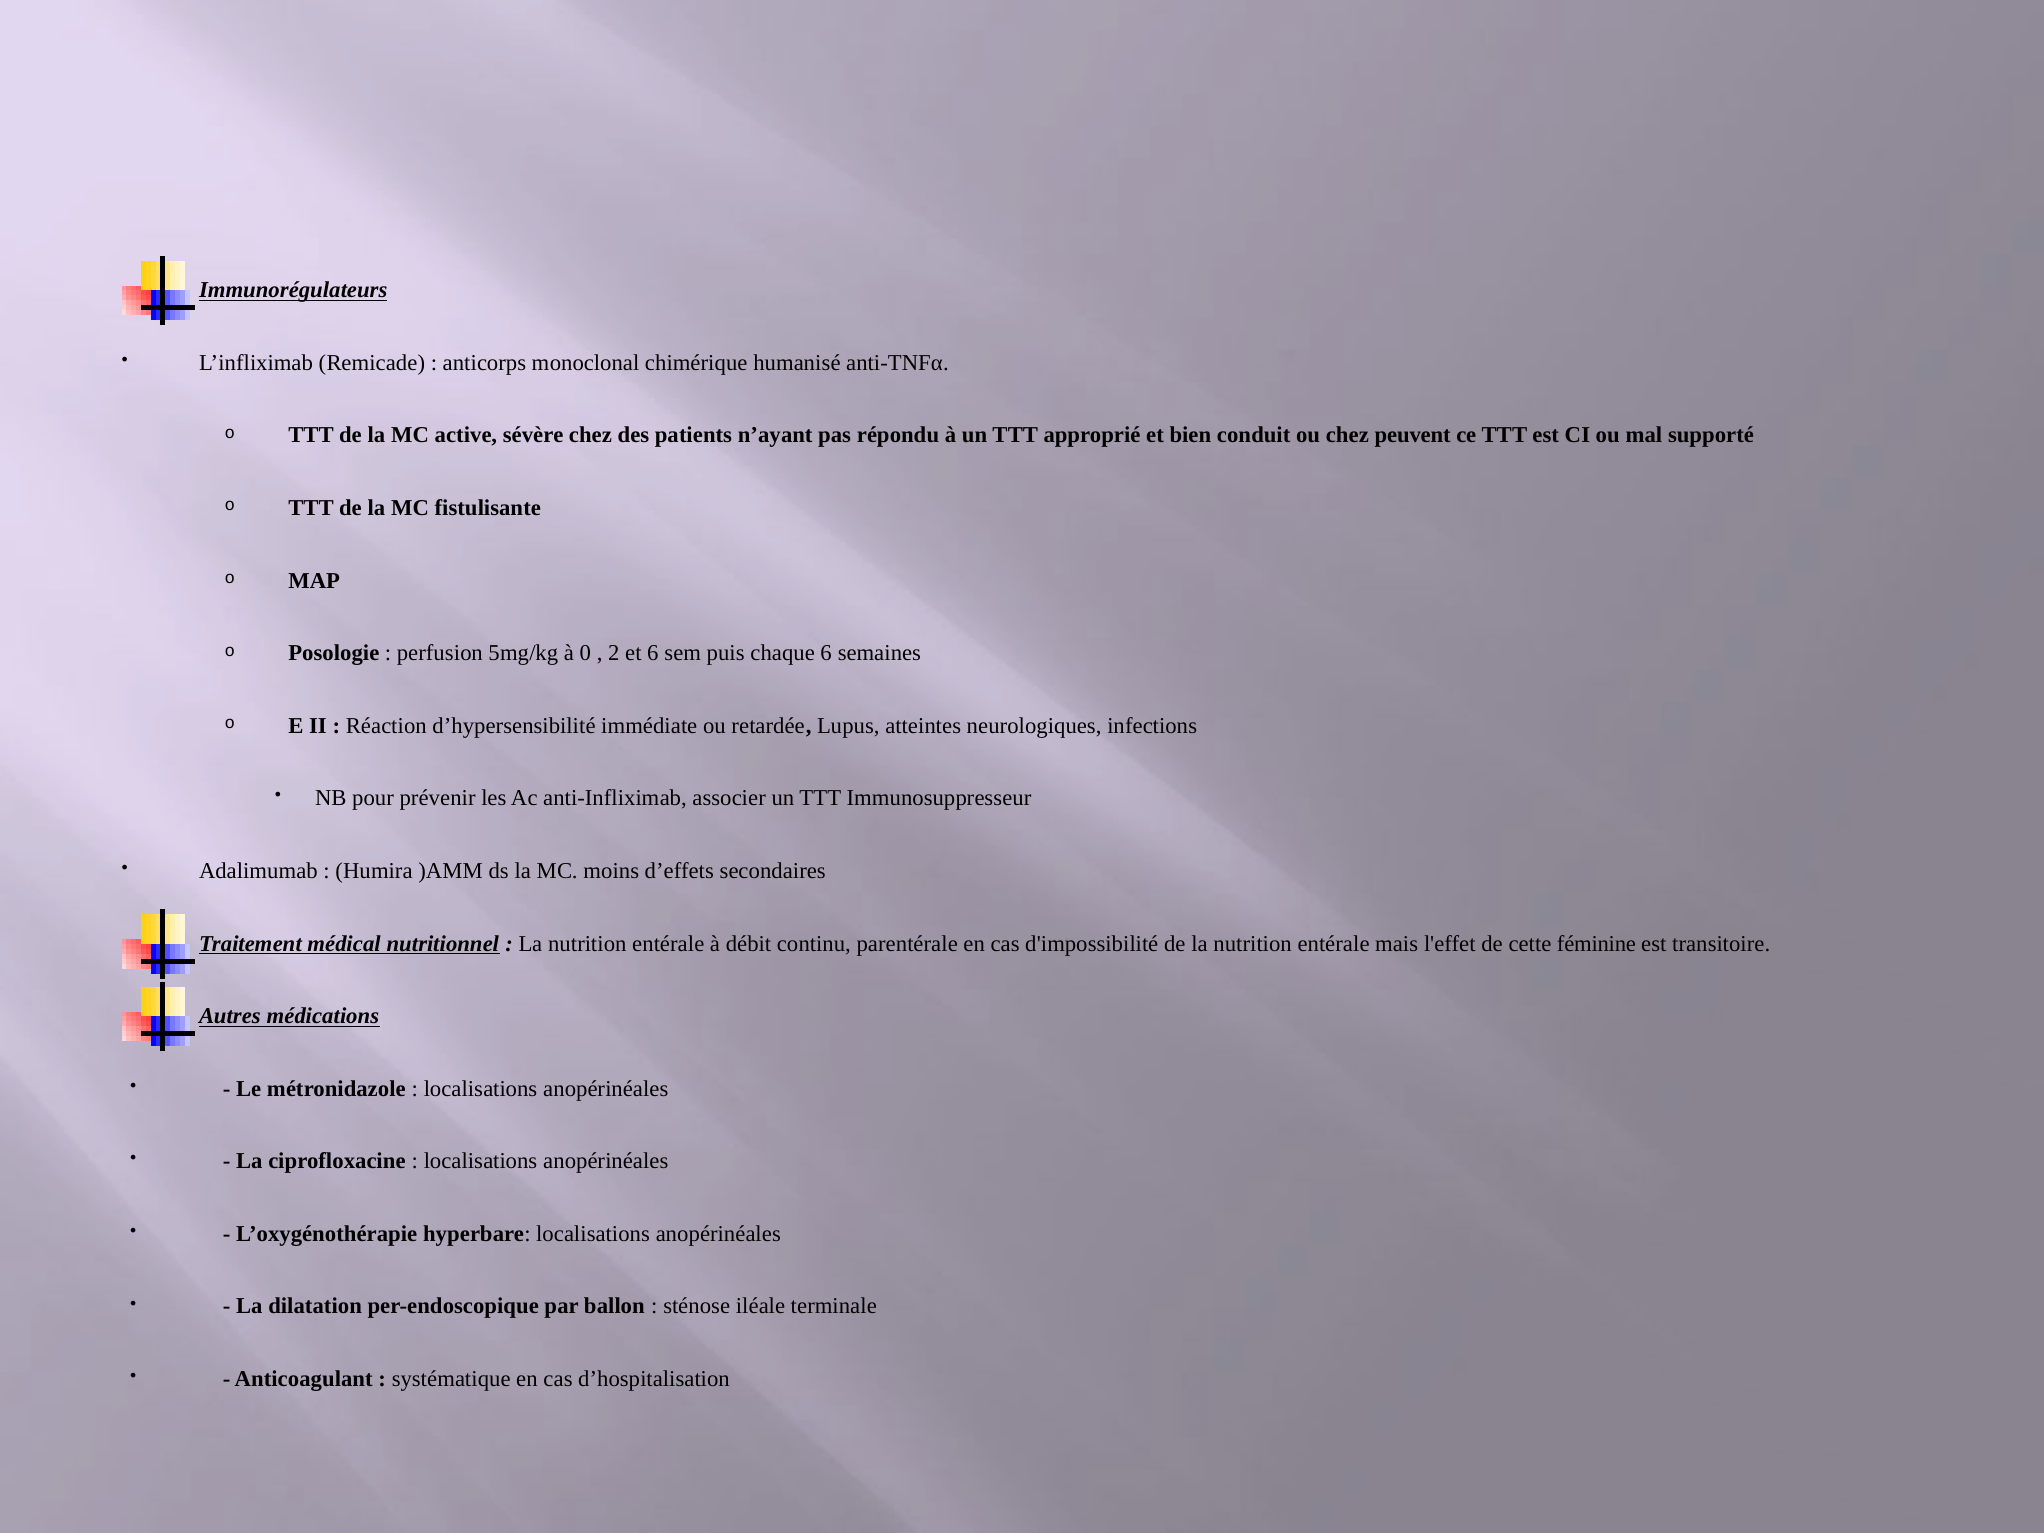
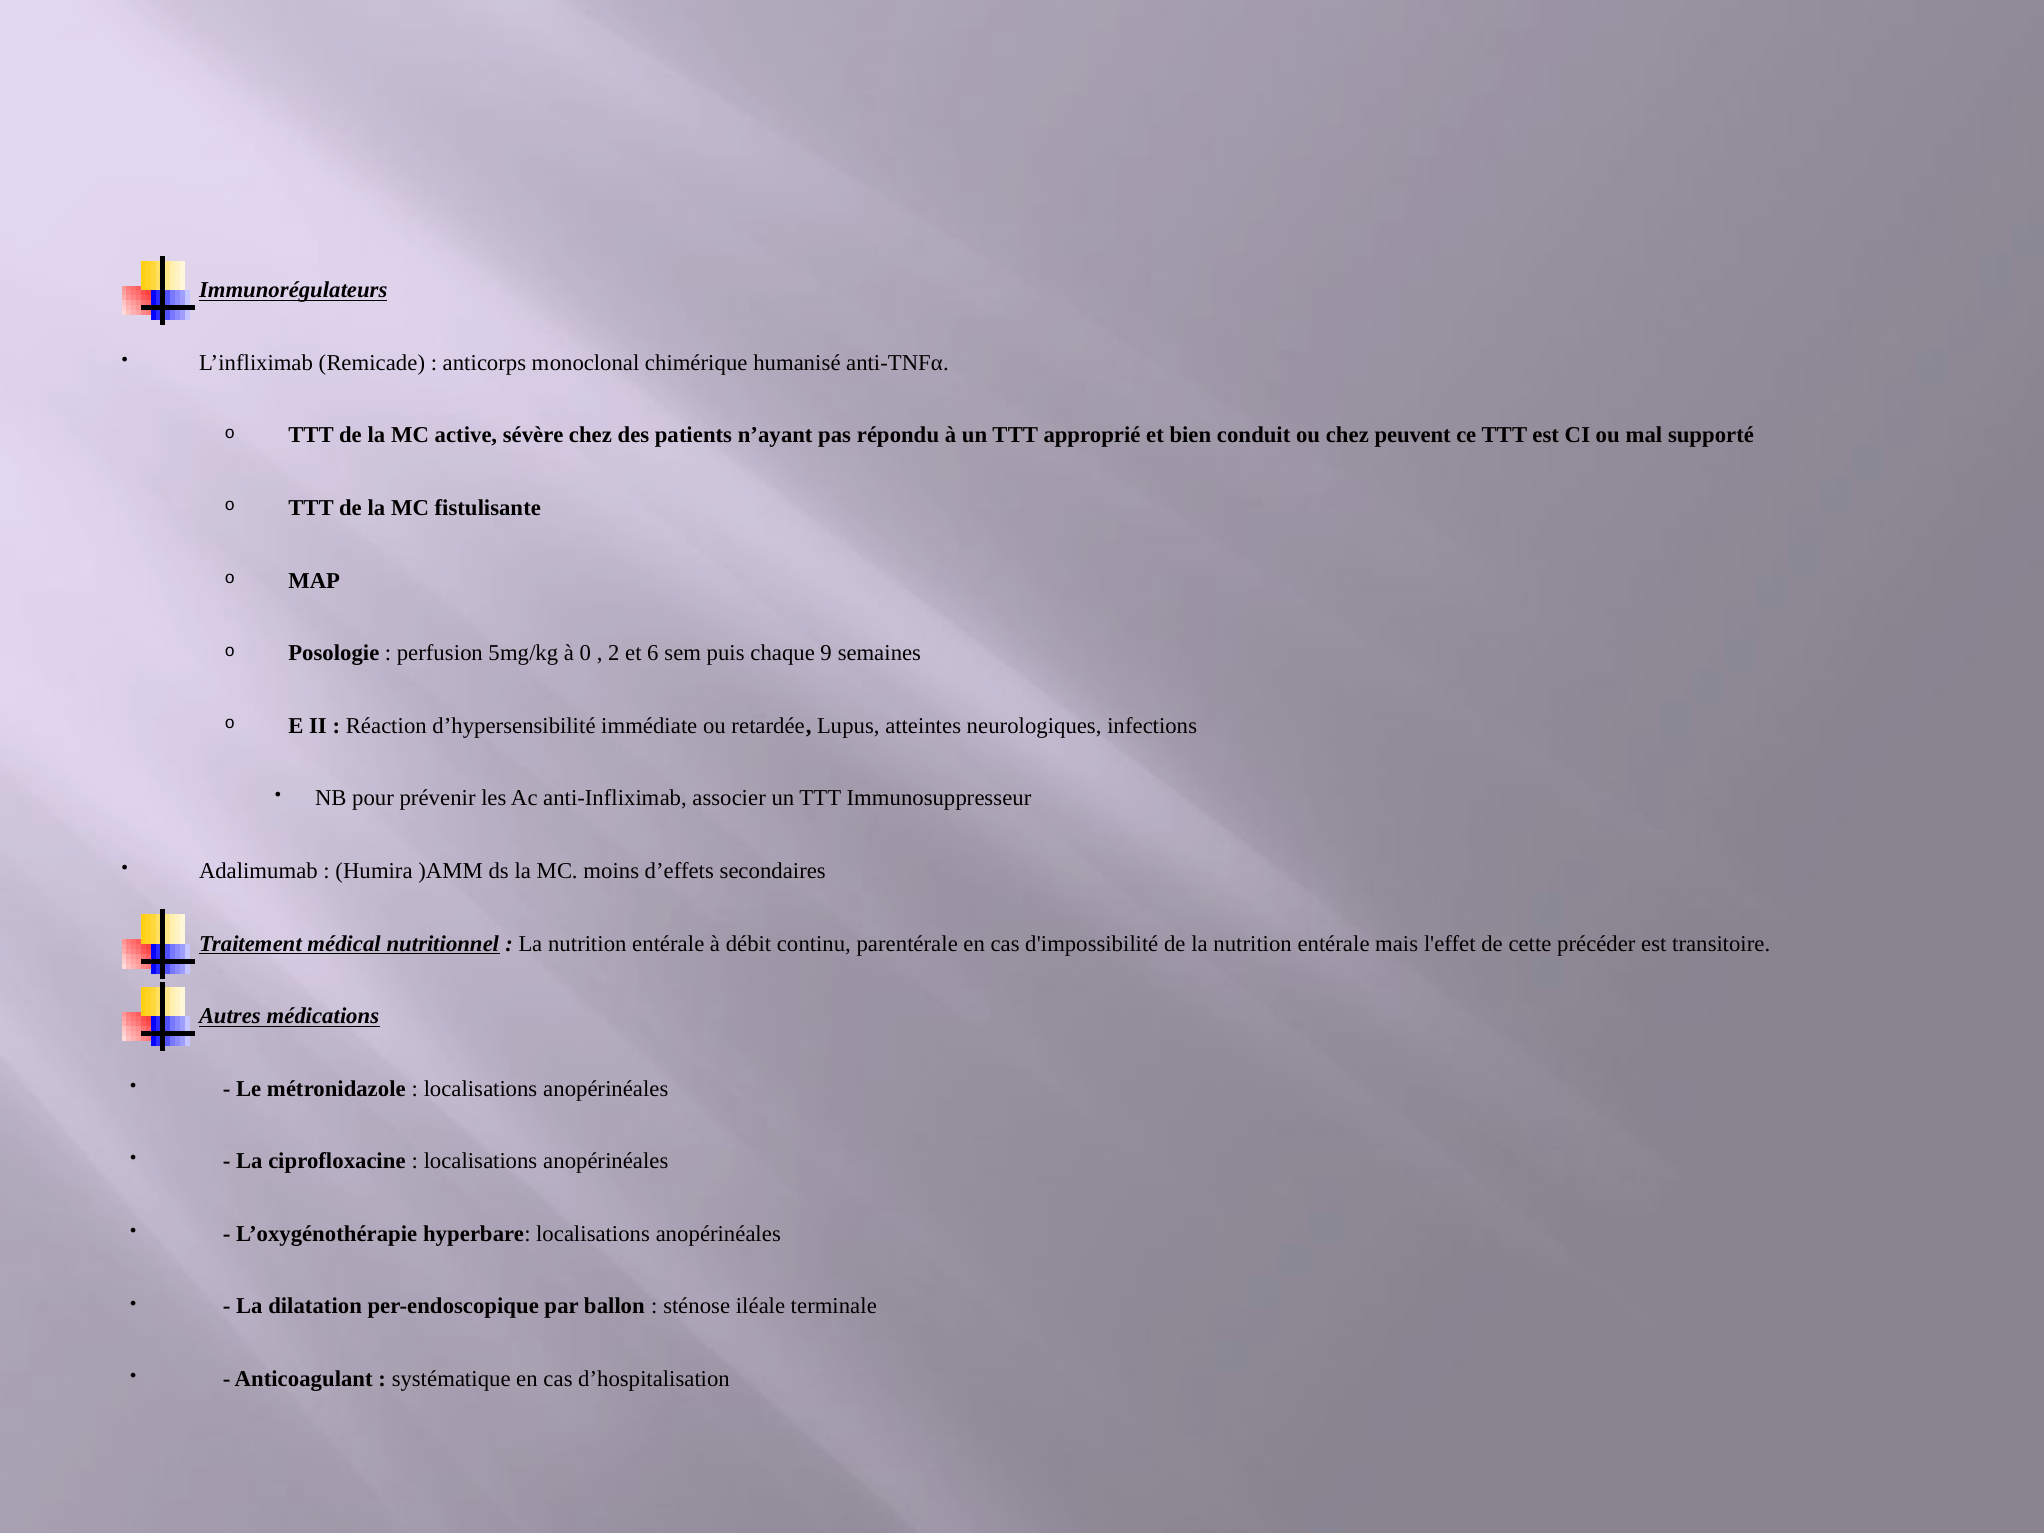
chaque 6: 6 -> 9
féminine: féminine -> précéder
